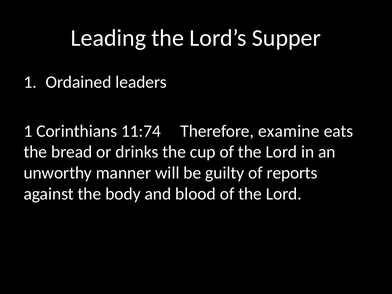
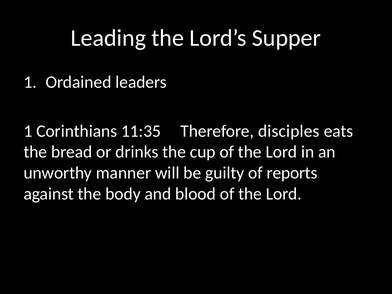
11:74: 11:74 -> 11:35
examine: examine -> disciples
